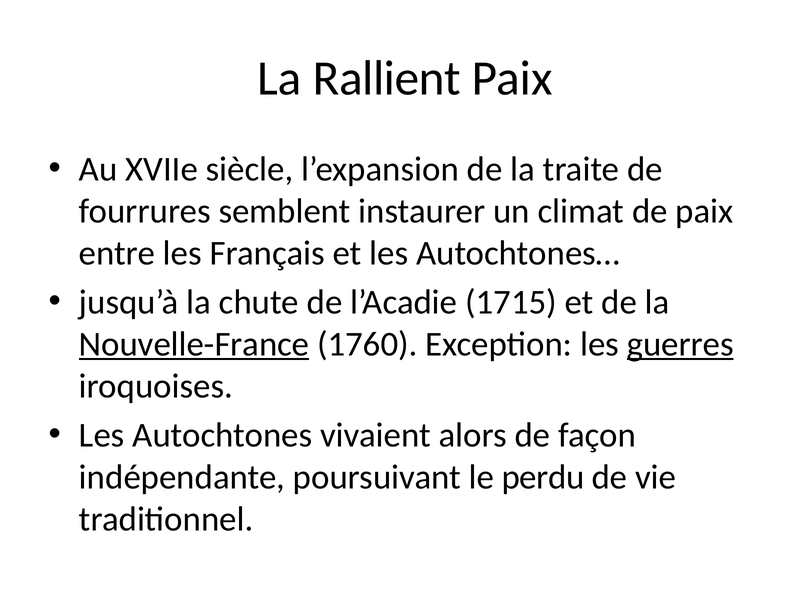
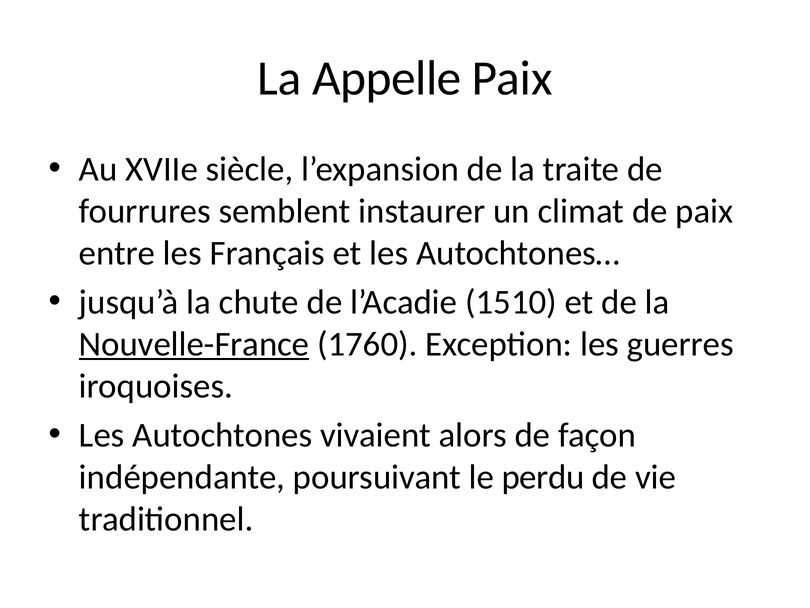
Rallient: Rallient -> Appelle
1715: 1715 -> 1510
guerres underline: present -> none
